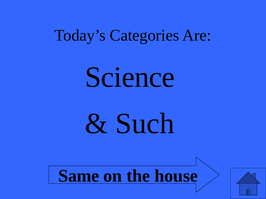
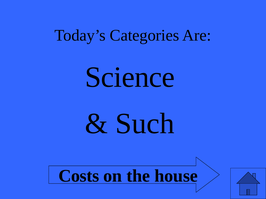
Same: Same -> Costs
